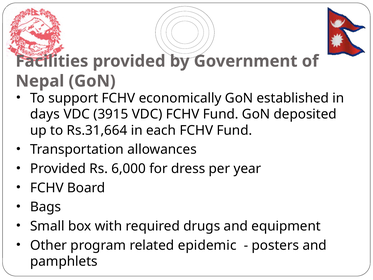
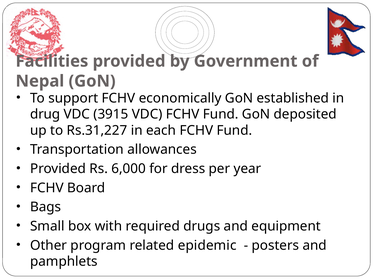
days: days -> drug
Rs.31,664: Rs.31,664 -> Rs.31,227
